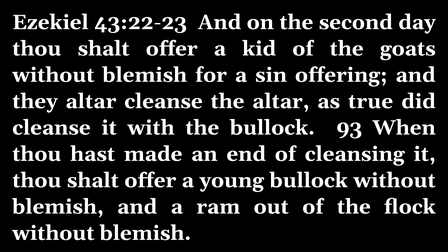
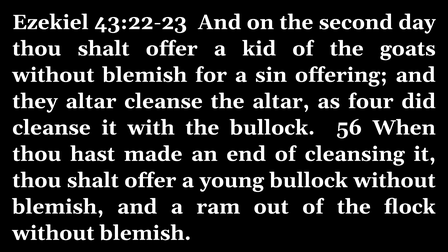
true: true -> four
93: 93 -> 56
